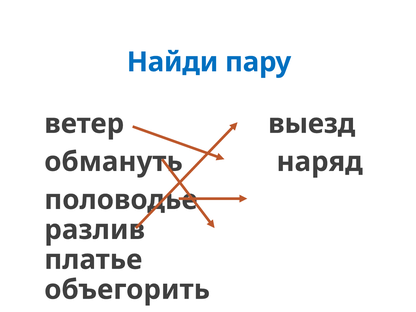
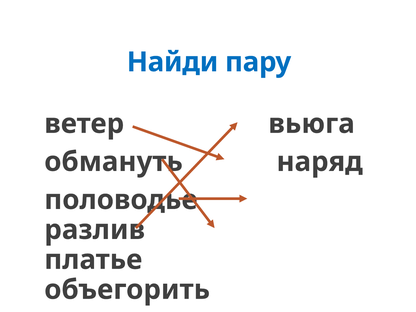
выезд: выезд -> вьюга
